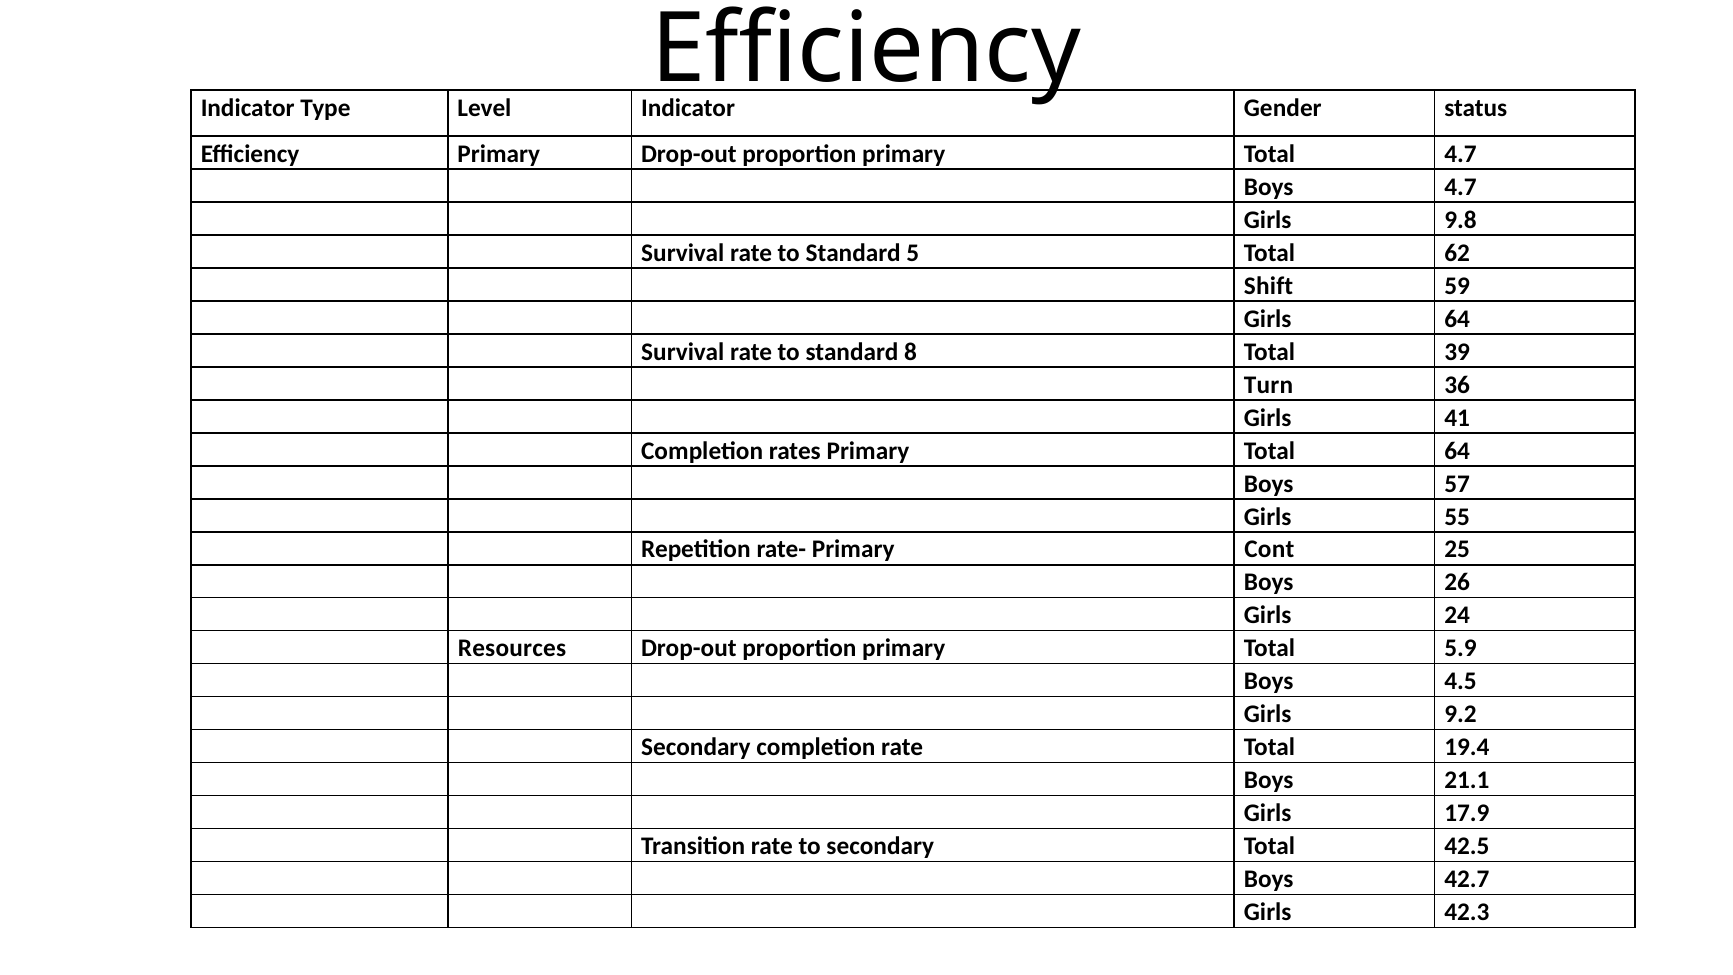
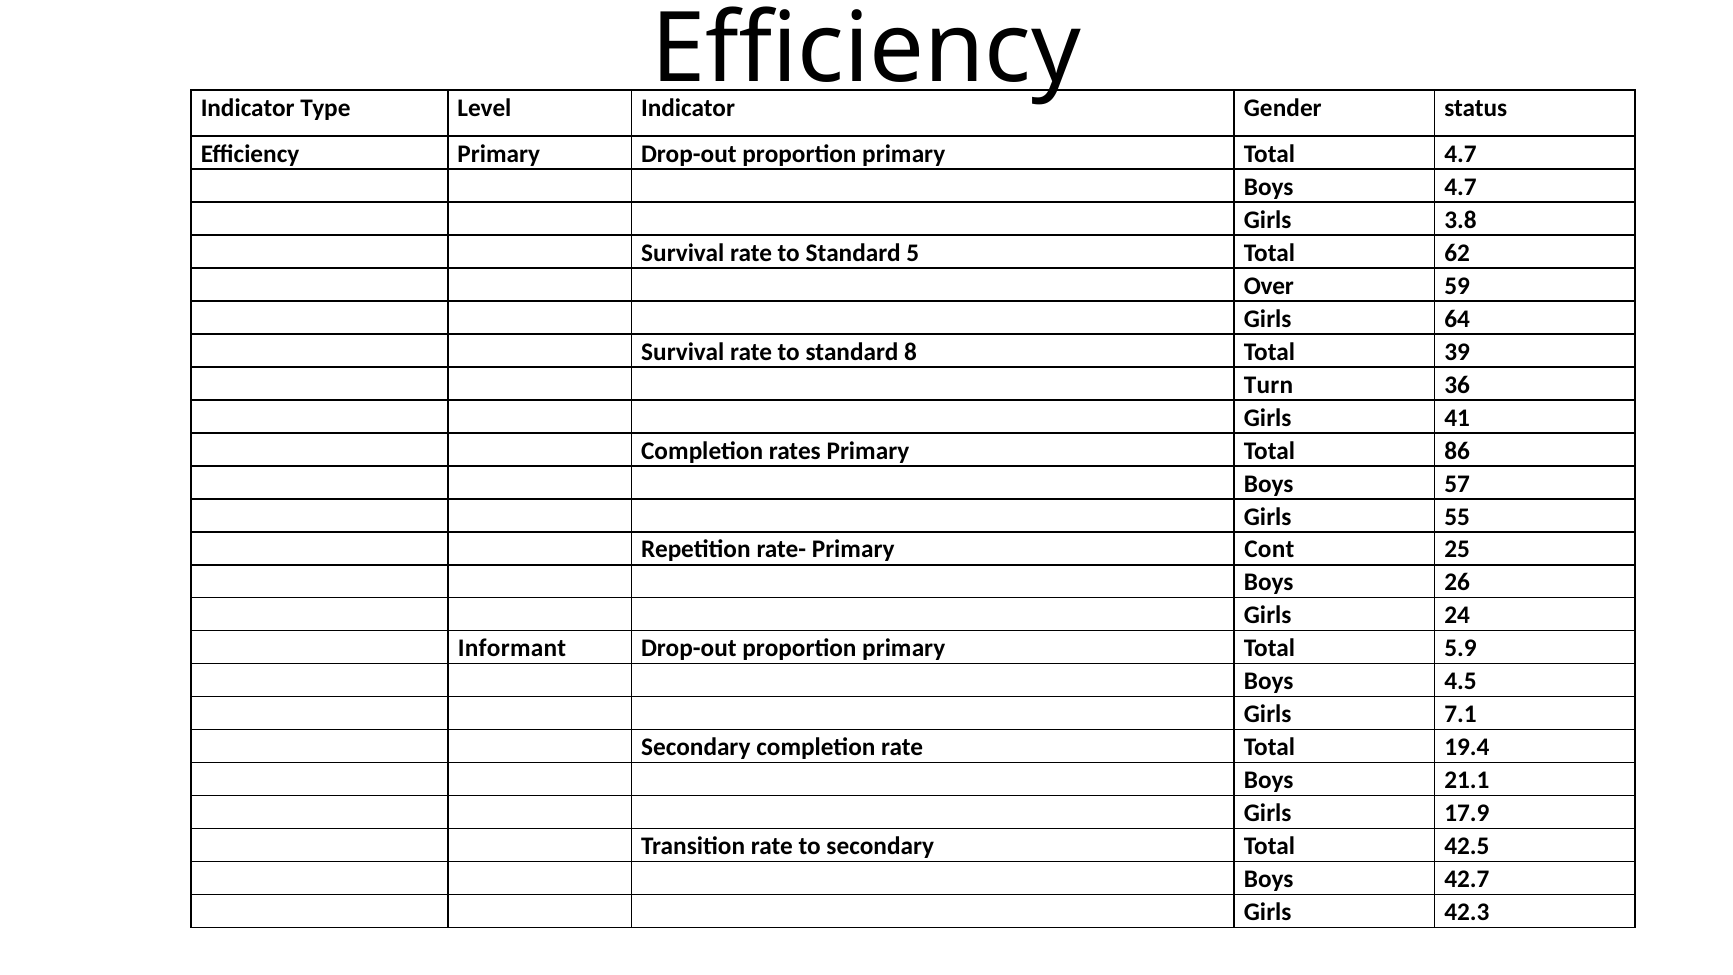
9.8: 9.8 -> 3.8
Shift: Shift -> Over
Total 64: 64 -> 86
Resources: Resources -> Informant
9.2: 9.2 -> 7.1
